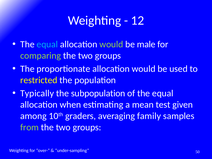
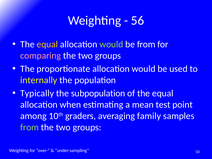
12: 12 -> 56
equal at (47, 44) colour: light blue -> yellow
be male: male -> from
comparing colour: light green -> pink
restricted: restricted -> internally
given: given -> point
